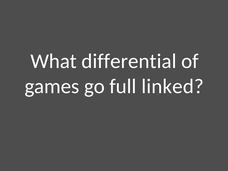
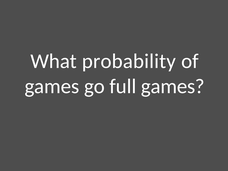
differential: differential -> probability
full linked: linked -> games
